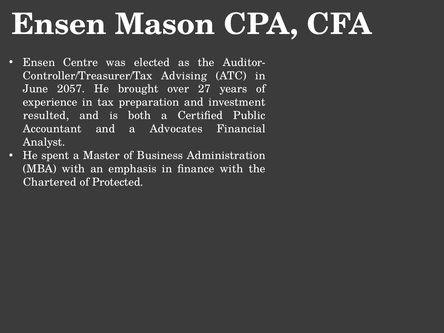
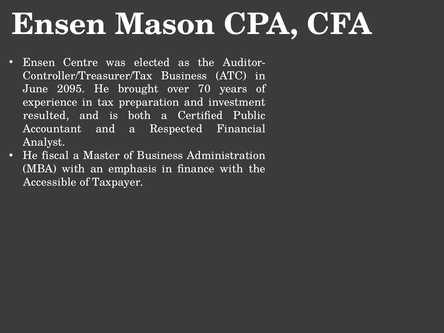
Advising at (184, 76): Advising -> Business
2057: 2057 -> 2095
27: 27 -> 70
Advocates: Advocates -> Respected
spent: spent -> fiscal
Chartered: Chartered -> Accessible
Protected: Protected -> Taxpayer
